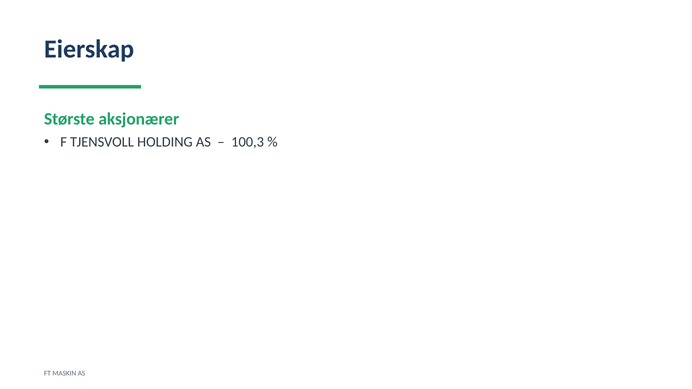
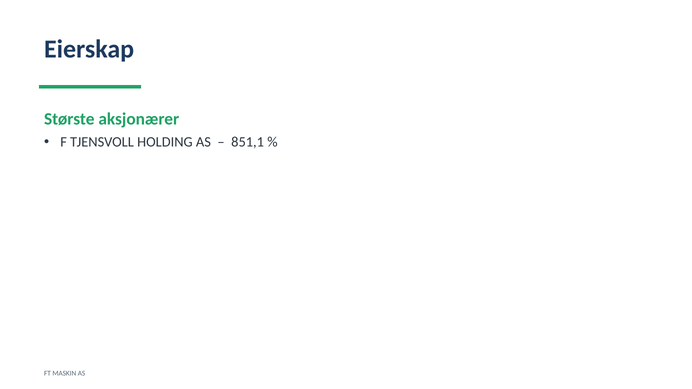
100,3: 100,3 -> 851,1
